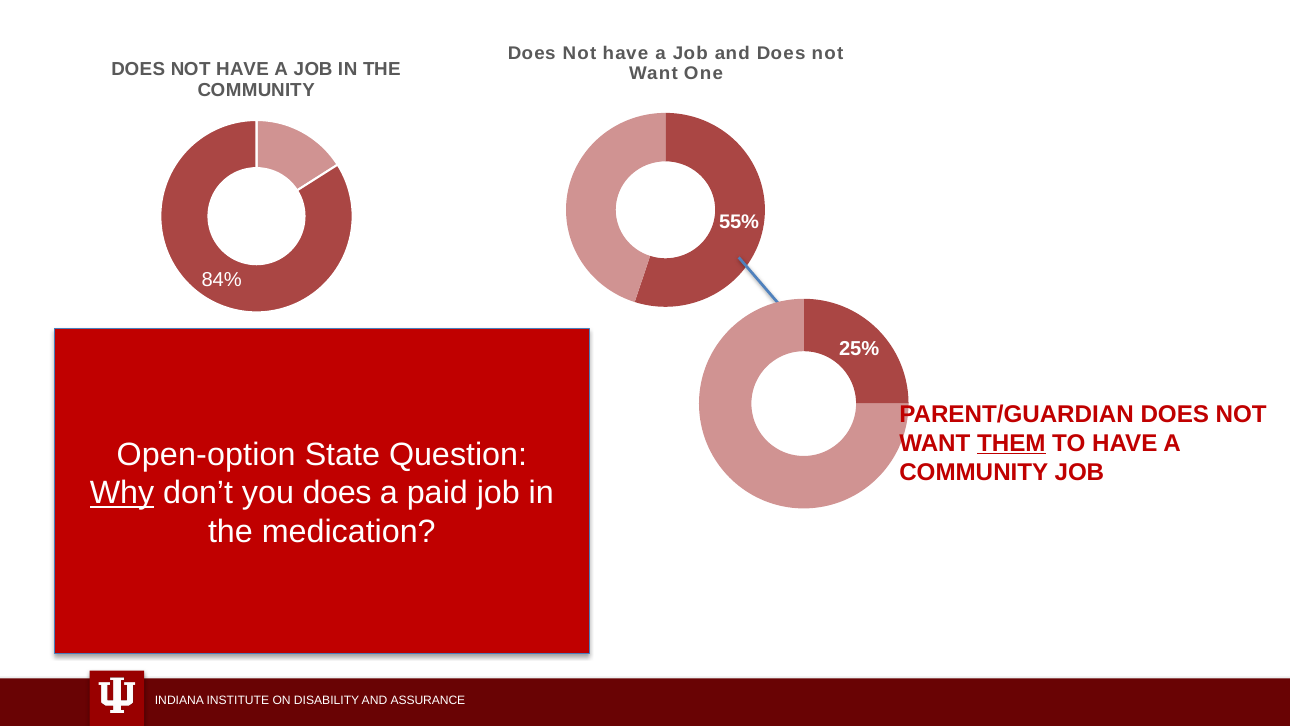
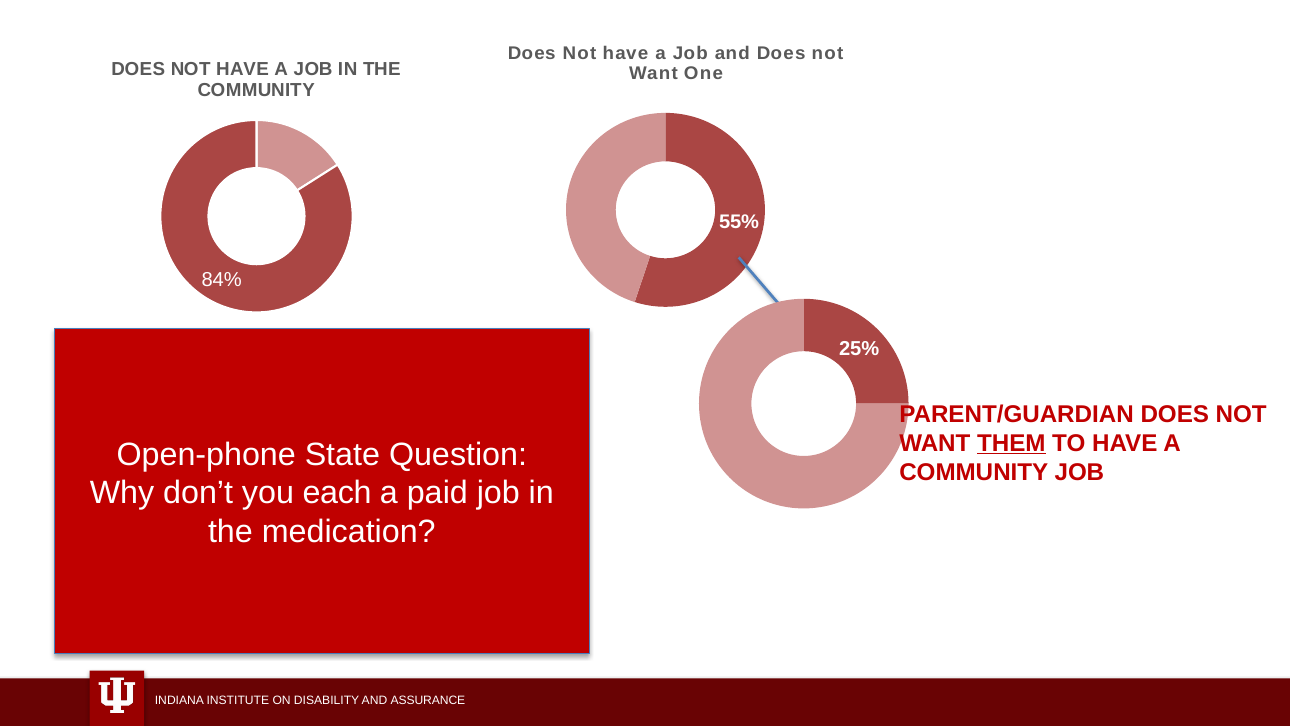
Open-option: Open-option -> Open-phone
Why underline: present -> none
you does: does -> each
